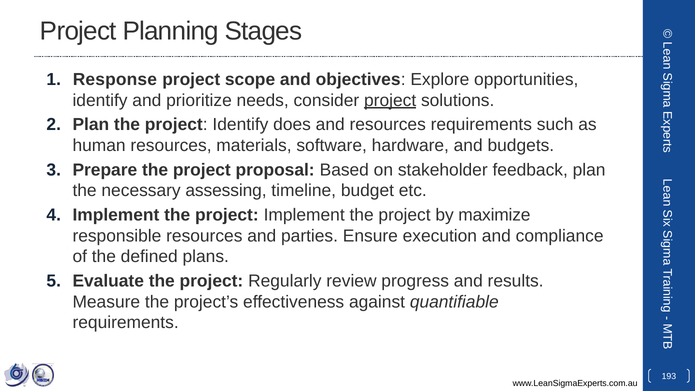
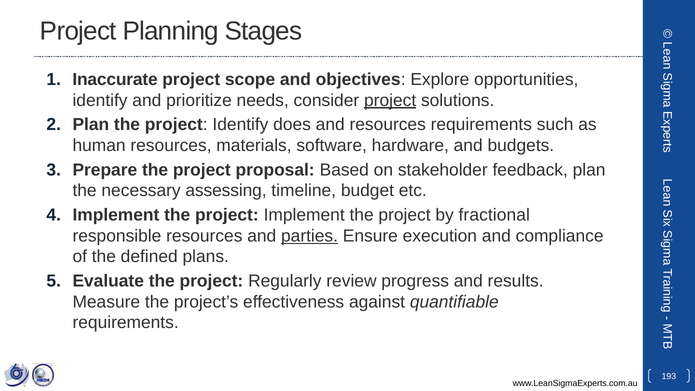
Response: Response -> Inaccurate
maximize: maximize -> fractional
parties underline: none -> present
